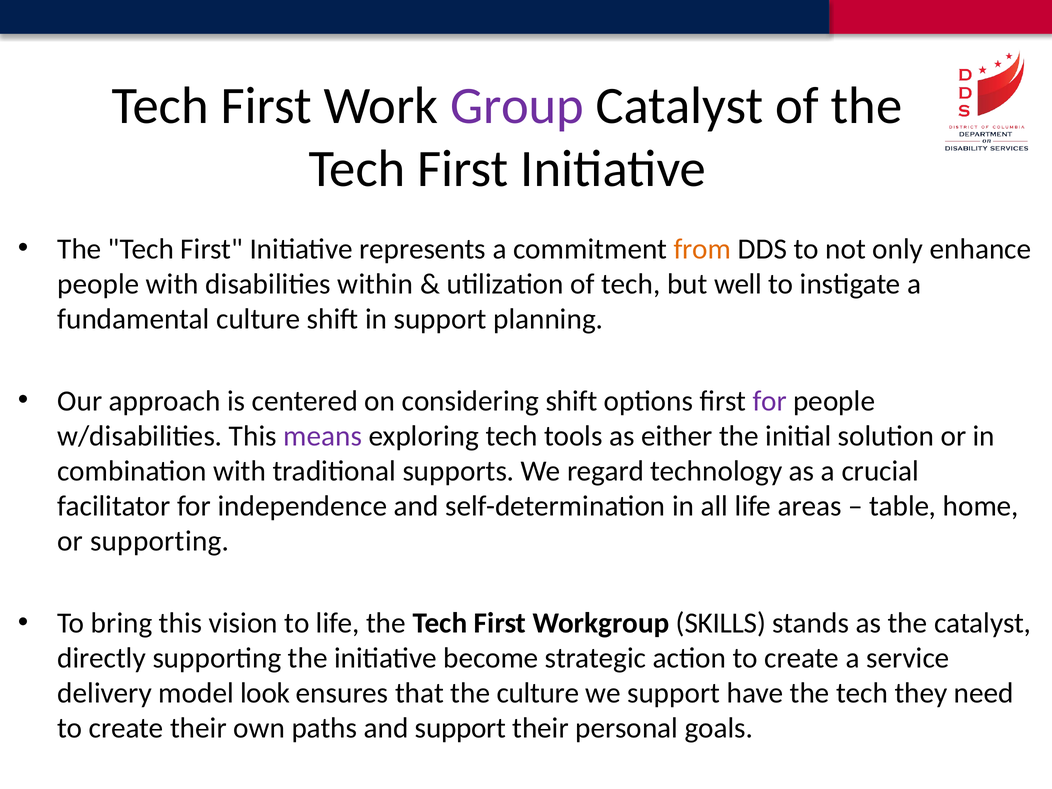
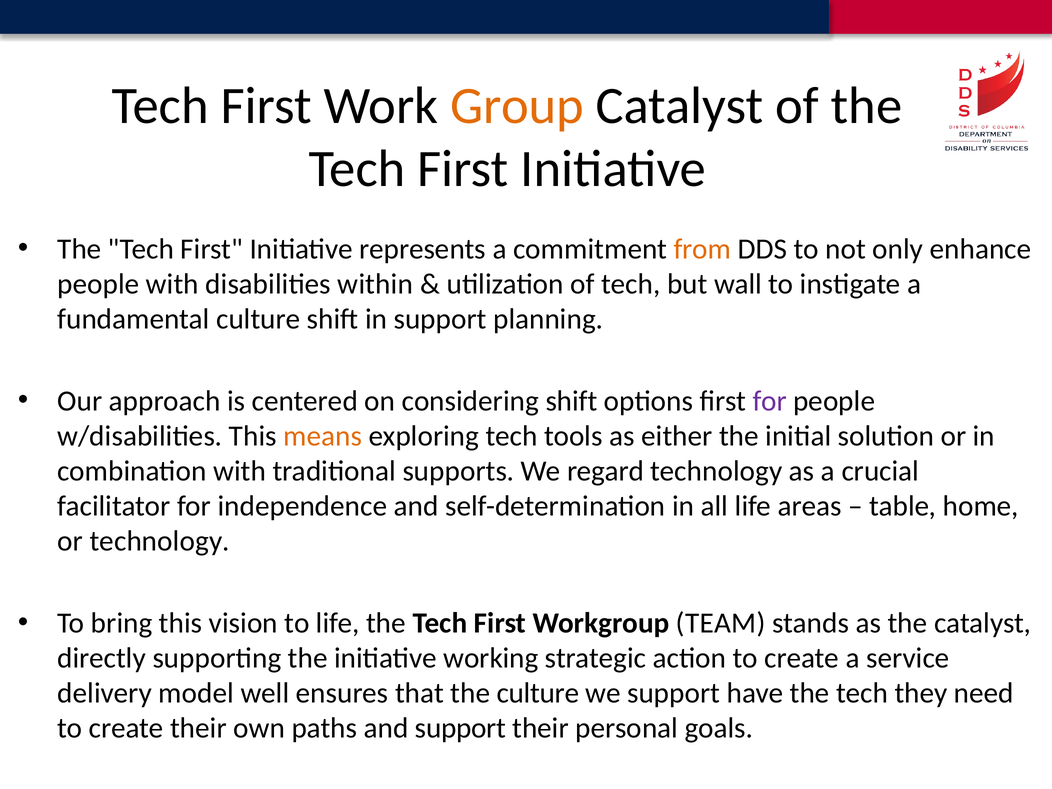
Group colour: purple -> orange
well: well -> wall
means colour: purple -> orange
or supporting: supporting -> technology
SKILLS: SKILLS -> TEAM
become: become -> working
look: look -> well
